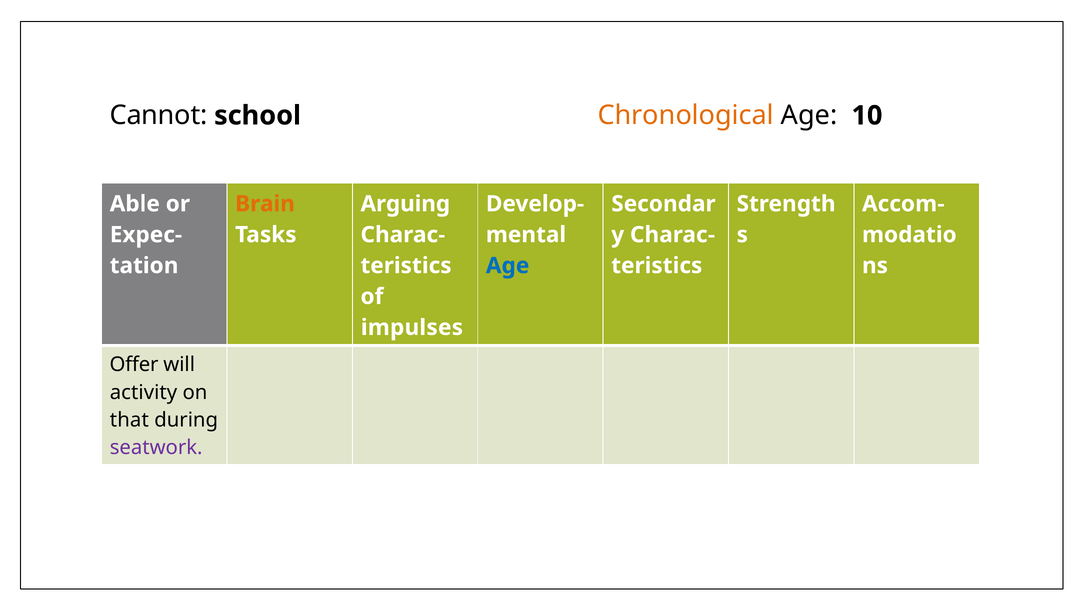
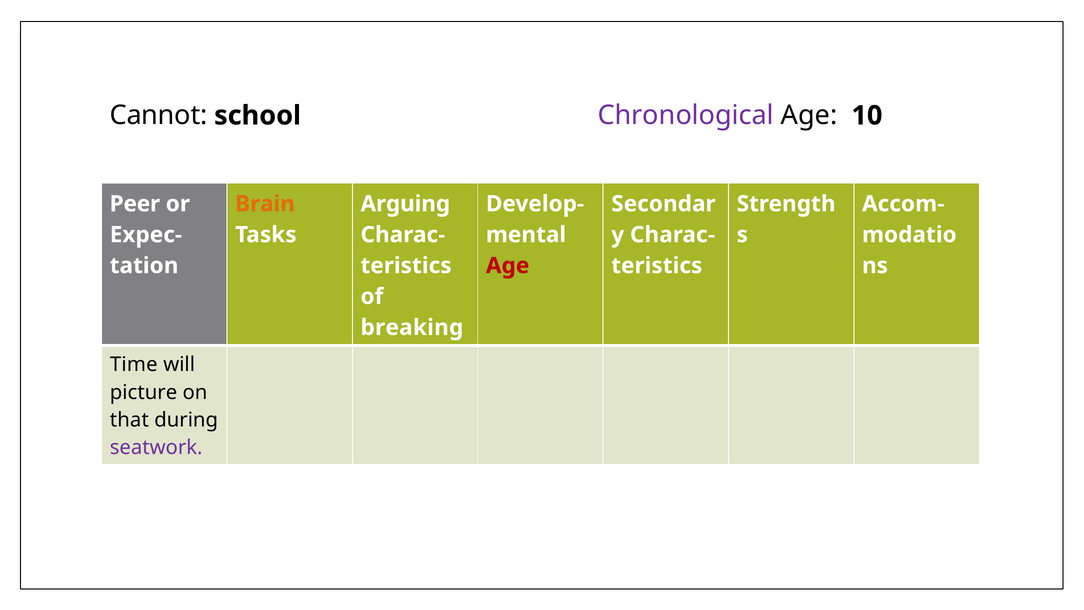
Chronological colour: orange -> purple
Able: Able -> Peer
Age at (508, 266) colour: blue -> red
impulses: impulses -> breaking
Offer: Offer -> Time
activity: activity -> picture
